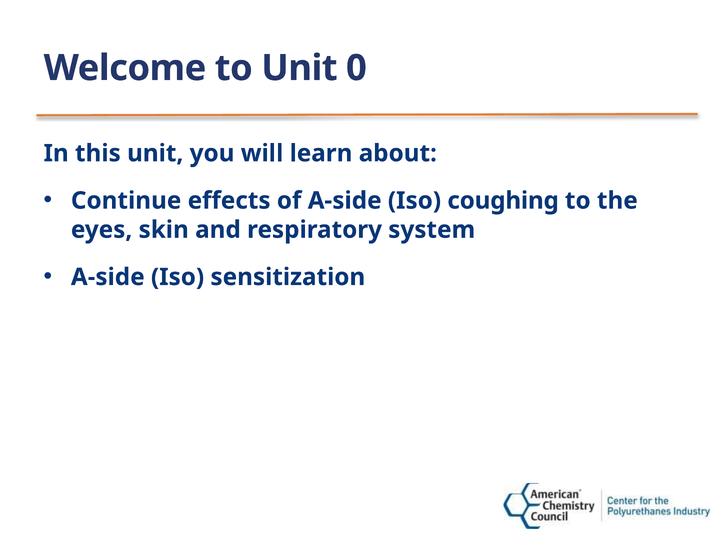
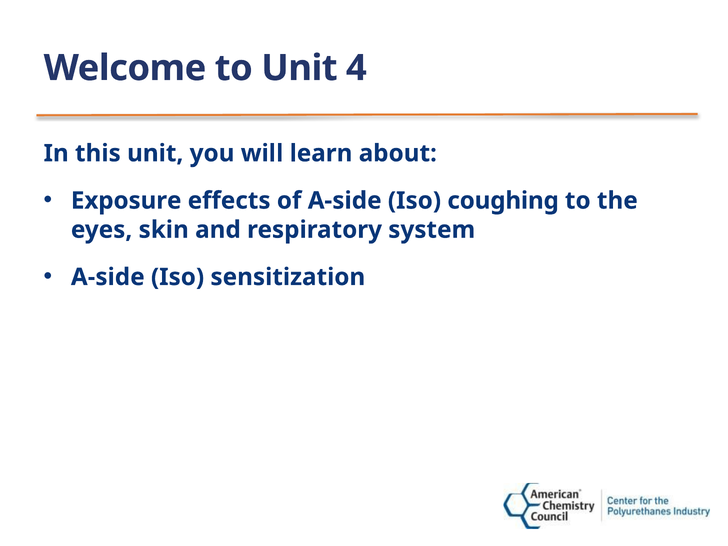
0: 0 -> 4
Continue: Continue -> Exposure
